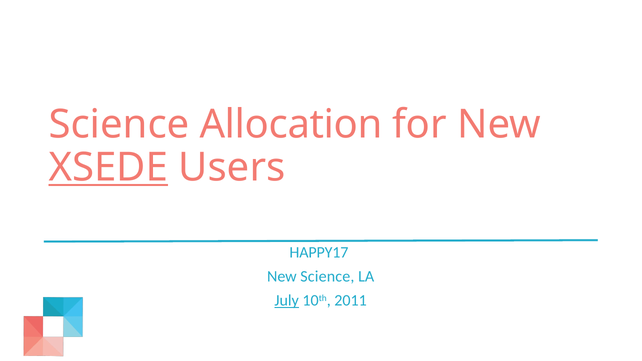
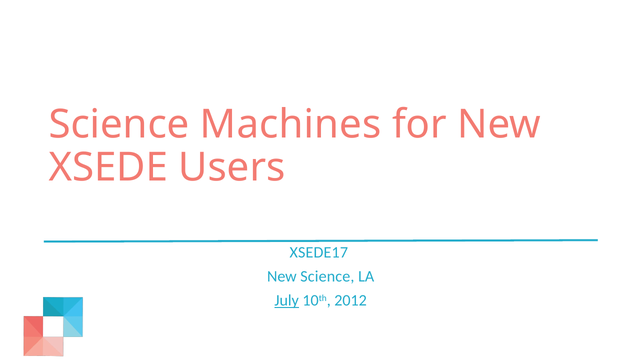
Allocation: Allocation -> Machines
XSEDE underline: present -> none
HAPPY17: HAPPY17 -> XSEDE17
2011: 2011 -> 2012
